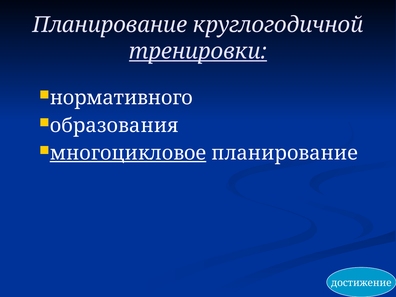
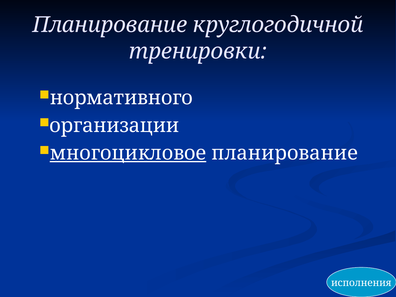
тренировки underline: present -> none
образования: образования -> организации
достижение: достижение -> исполнения
